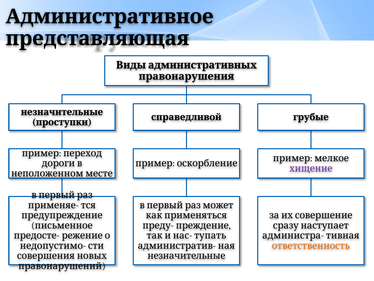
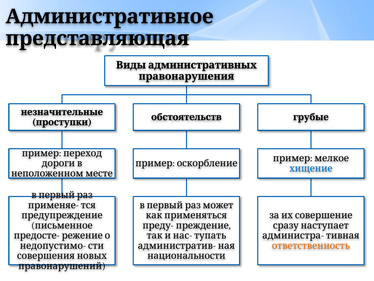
справедливой: справедливой -> обстоятельств
хищение colour: purple -> blue
незначительные at (186, 255): незначительные -> национальности
